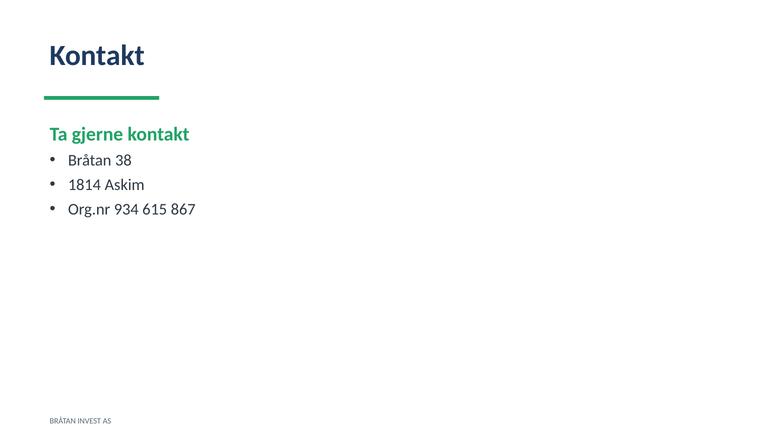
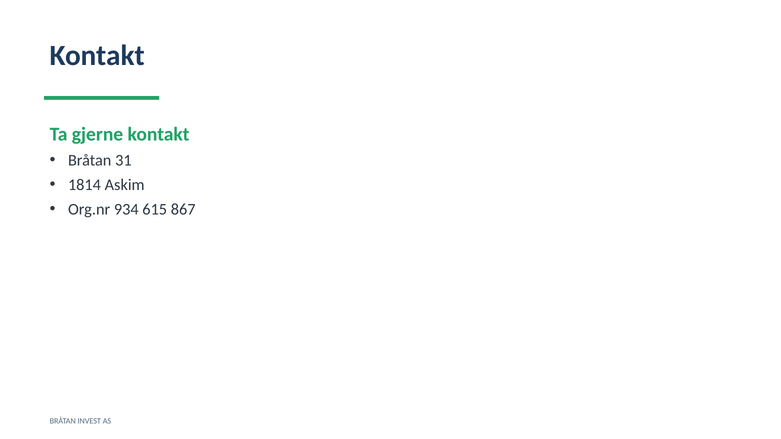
38: 38 -> 31
